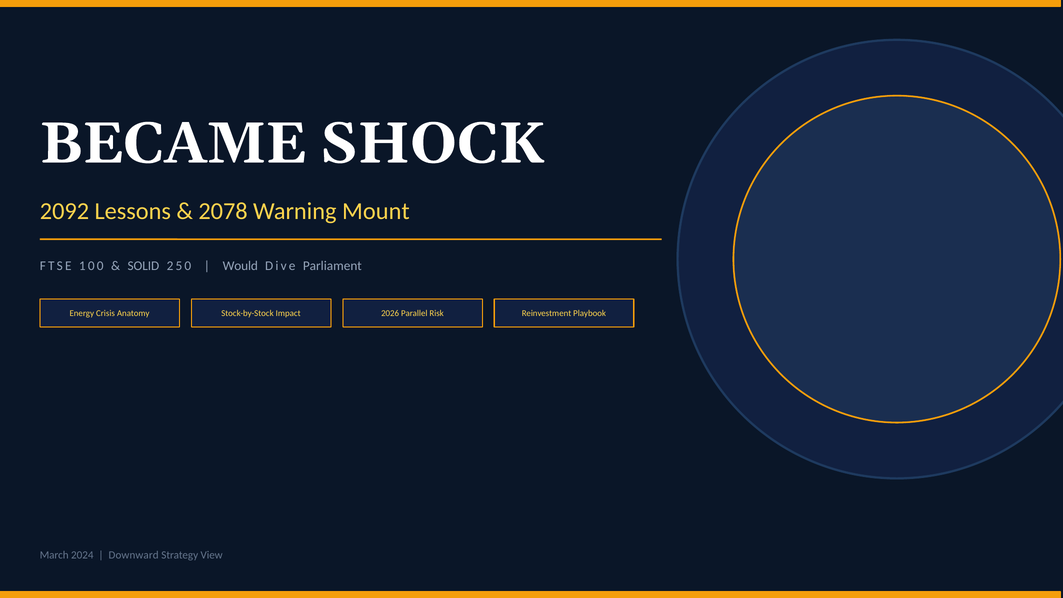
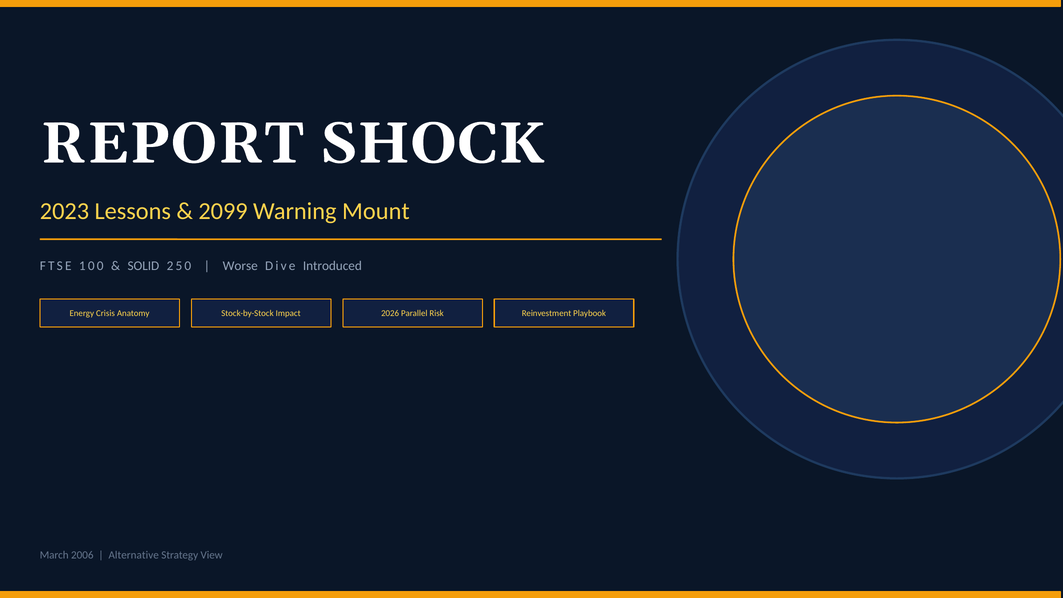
BECAME: BECAME -> REPORT
2092: 2092 -> 2023
2078: 2078 -> 2099
Would: Would -> Worse
Parliament: Parliament -> Introduced
2024: 2024 -> 2006
Downward: Downward -> Alternative
